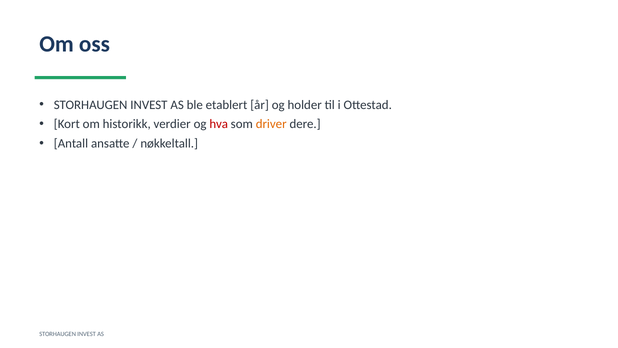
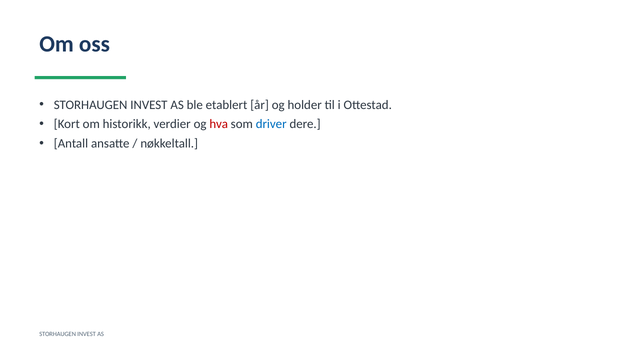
driver colour: orange -> blue
